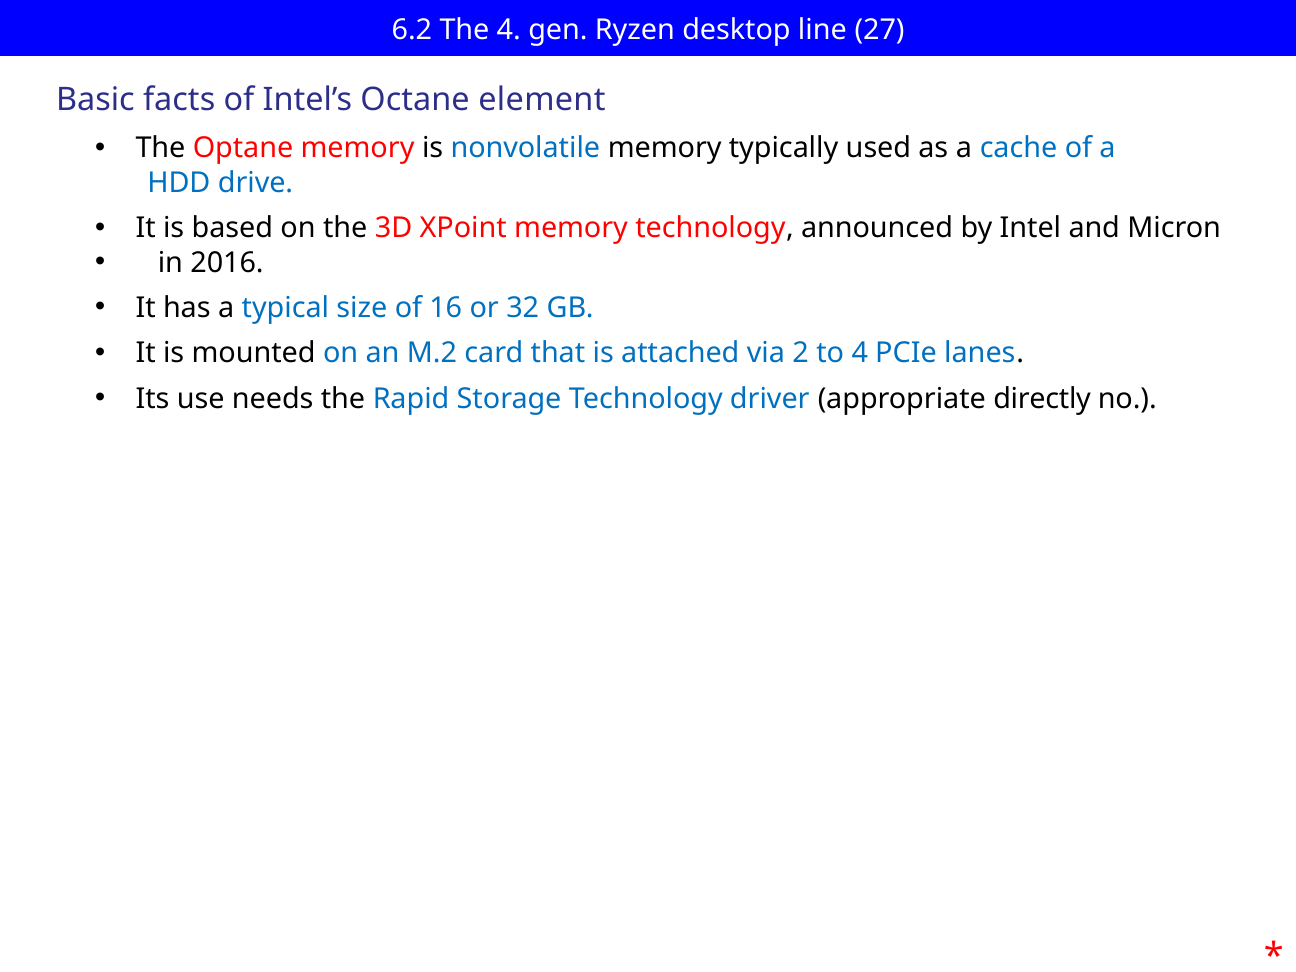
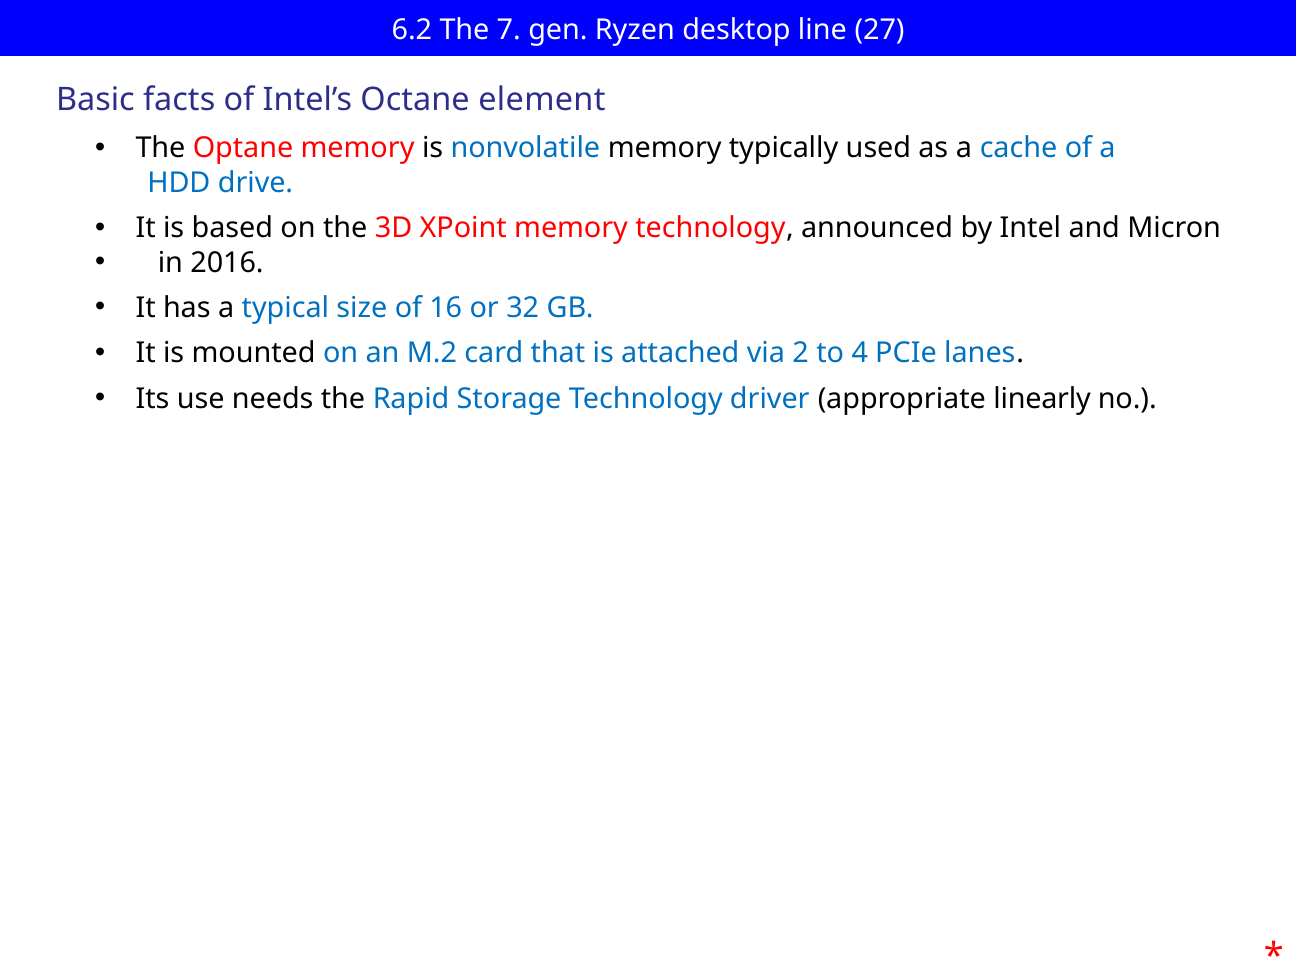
The 4: 4 -> 7
directly: directly -> linearly
